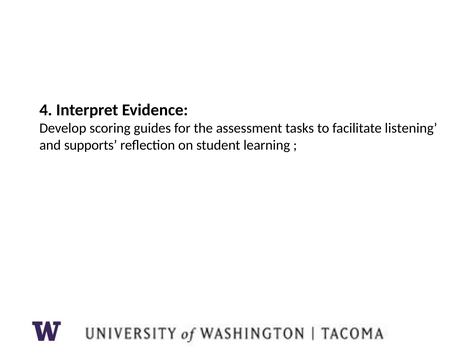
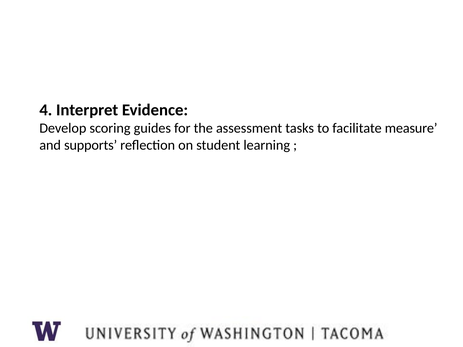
listening: listening -> measure
